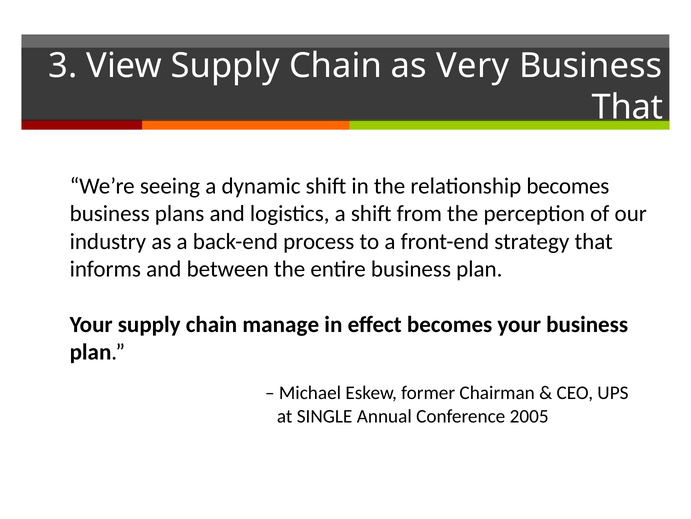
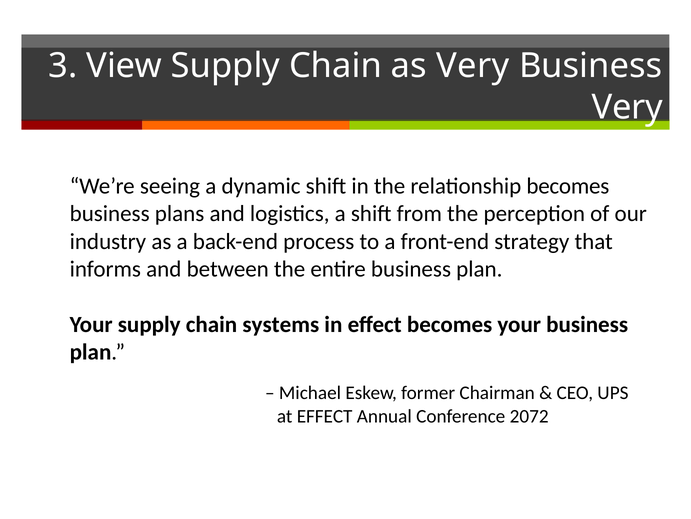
That at (627, 107): That -> Very
manage: manage -> systems
at SINGLE: SINGLE -> EFFECT
2005: 2005 -> 2072
